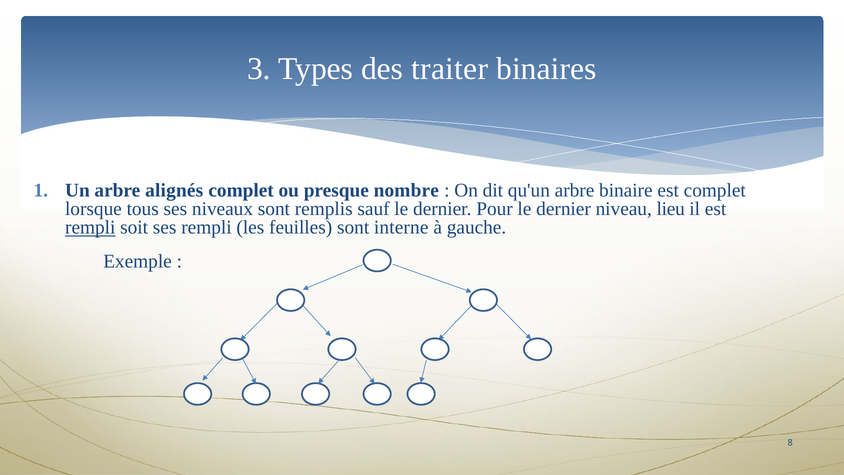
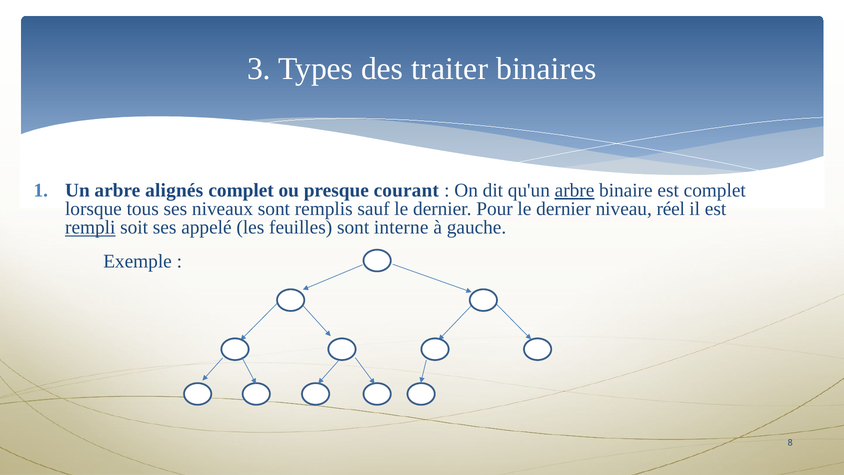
nombre: nombre -> courant
arbre at (575, 190) underline: none -> present
lieu: lieu -> réel
ses rempli: rempli -> appelé
